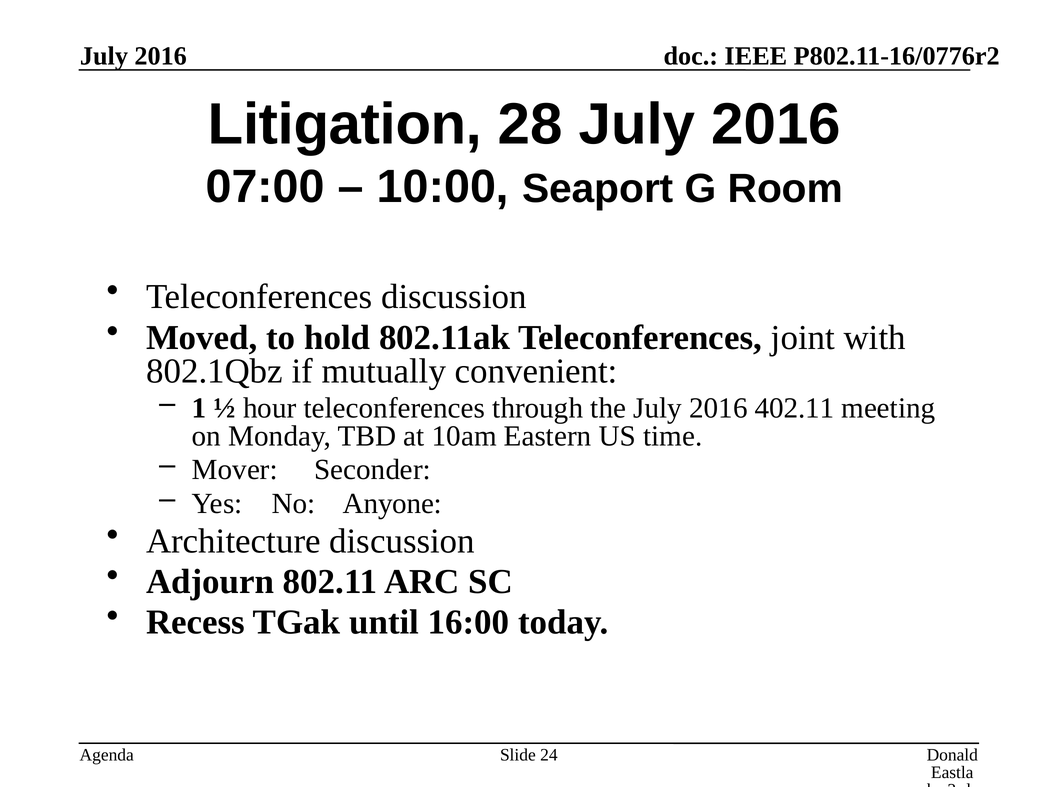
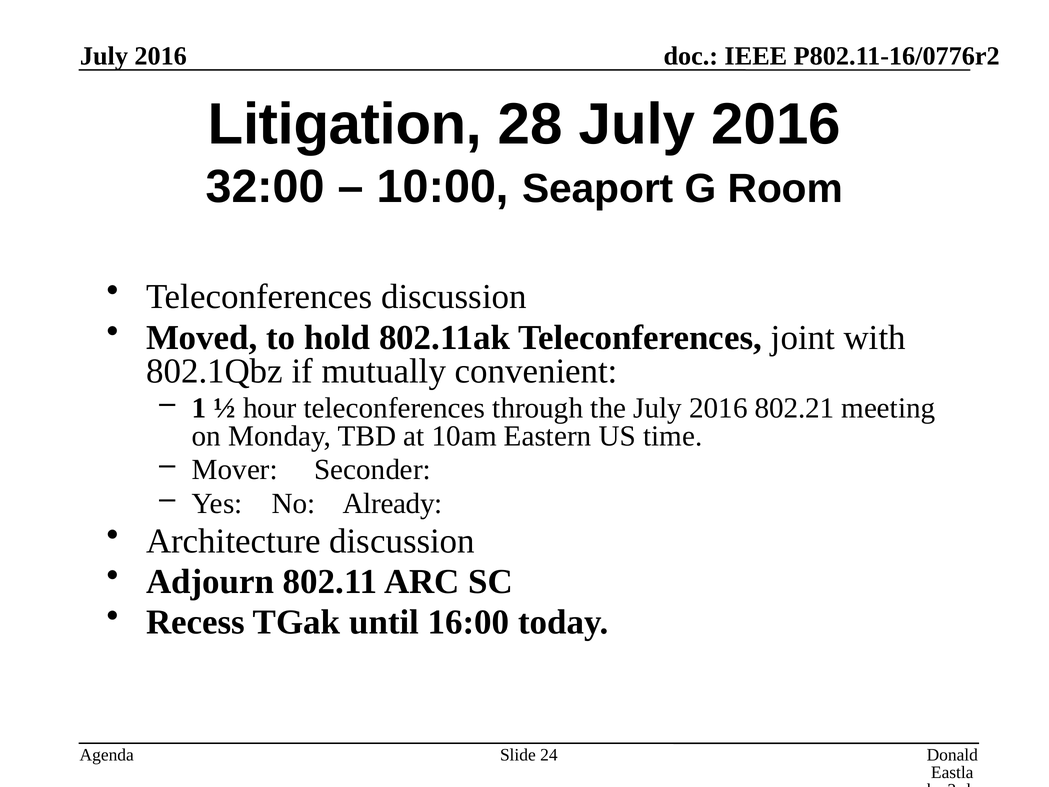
07:00: 07:00 -> 32:00
402.11: 402.11 -> 802.21
Anyone: Anyone -> Already
